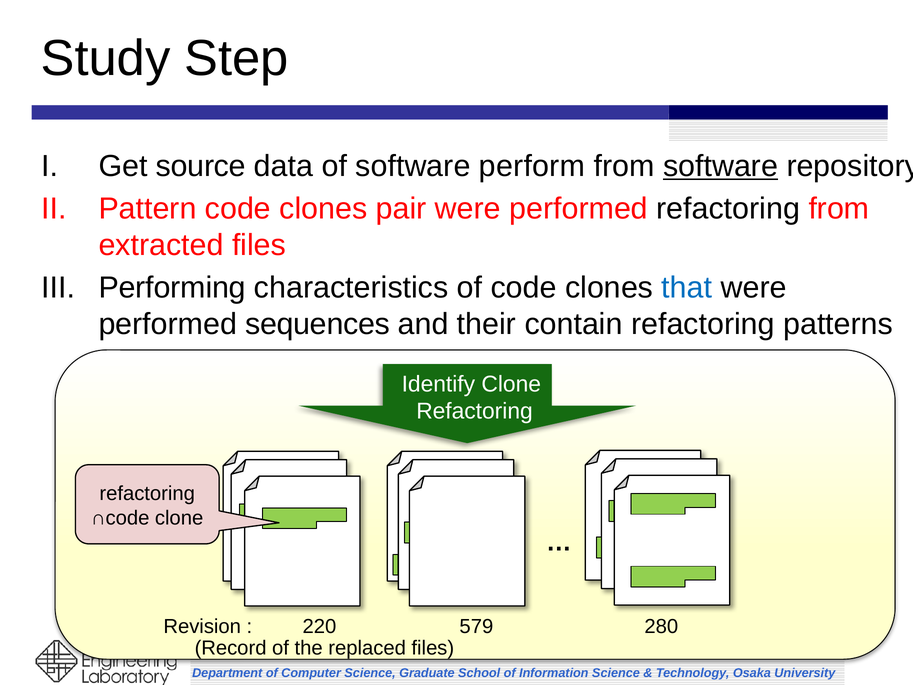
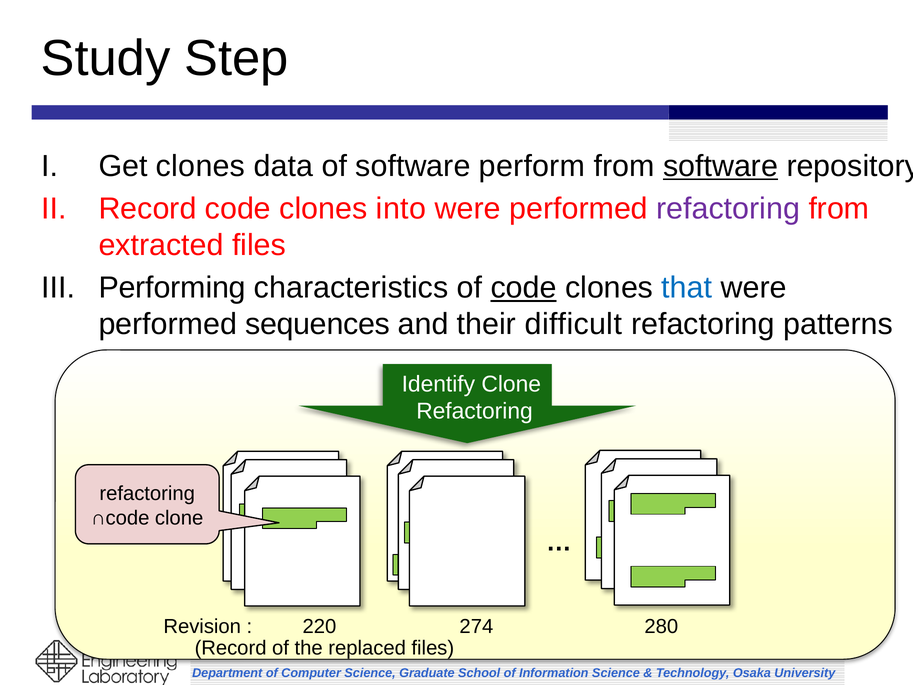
Get source: source -> clones
Pattern at (148, 209): Pattern -> Record
pair: pair -> into
refactoring at (728, 209) colour: black -> purple
code at (524, 288) underline: none -> present
contain: contain -> difficult
579: 579 -> 274
